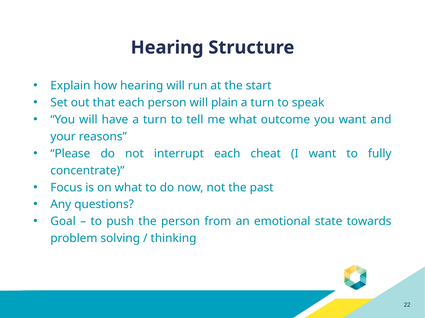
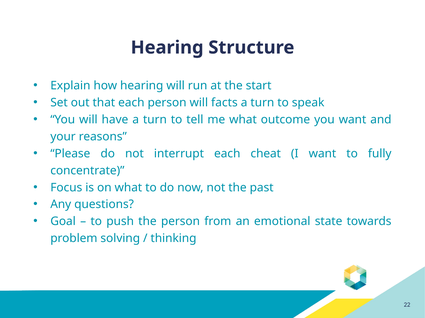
plain: plain -> facts
